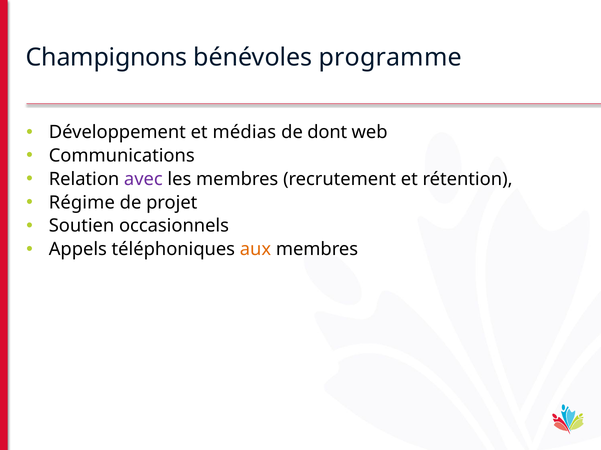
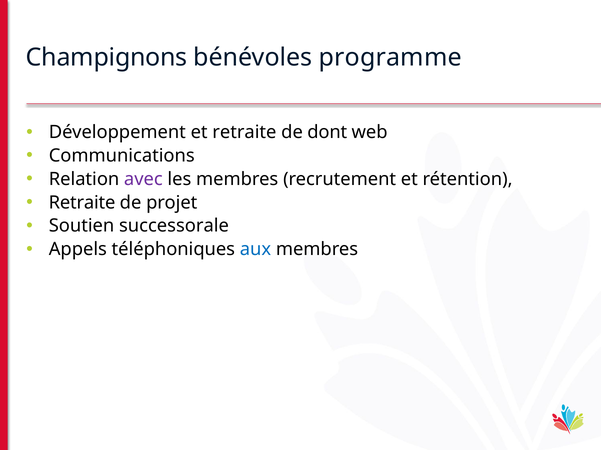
et médias: médias -> retraite
Régime at (82, 203): Régime -> Retraite
occasionnels: occasionnels -> successorale
aux colour: orange -> blue
